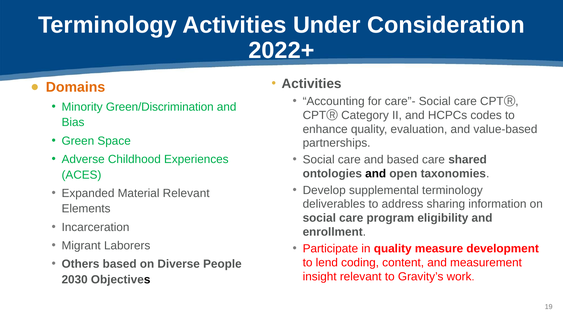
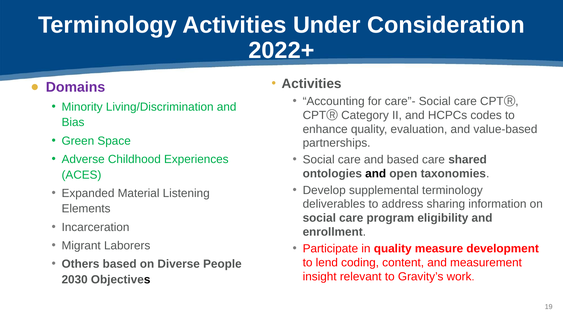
Domains colour: orange -> purple
Green/Discrimination: Green/Discrimination -> Living/Discrimination
Material Relevant: Relevant -> Listening
